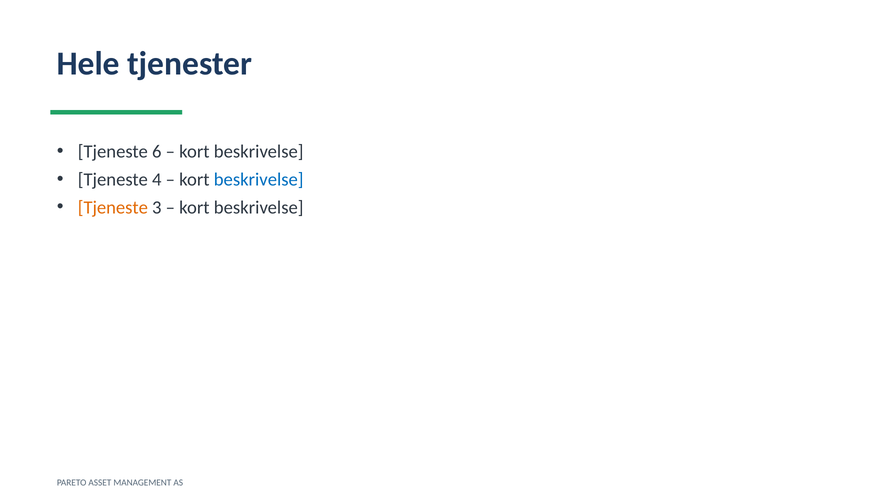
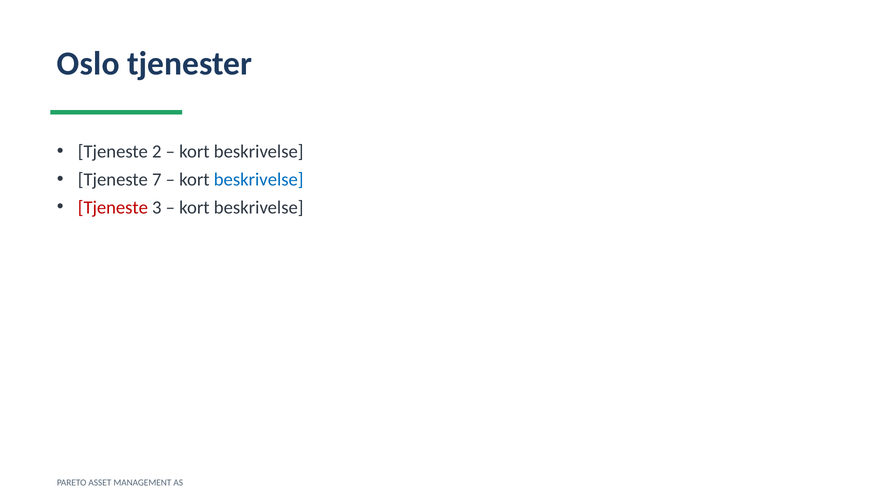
Hele: Hele -> Oslo
6: 6 -> 2
4: 4 -> 7
Tjeneste at (113, 207) colour: orange -> red
